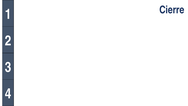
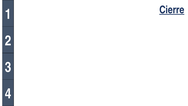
Cierre underline: none -> present
